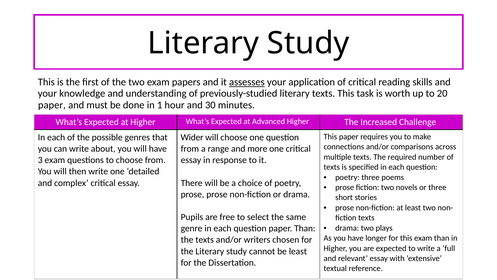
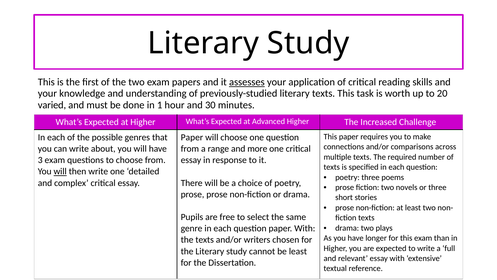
paper at (52, 105): paper -> varied
Wider at (192, 137): Wider -> Paper
will at (60, 171) underline: none -> present
paper Than: Than -> With
